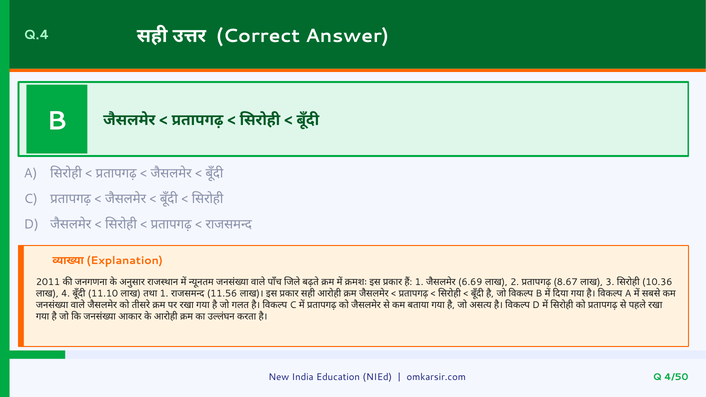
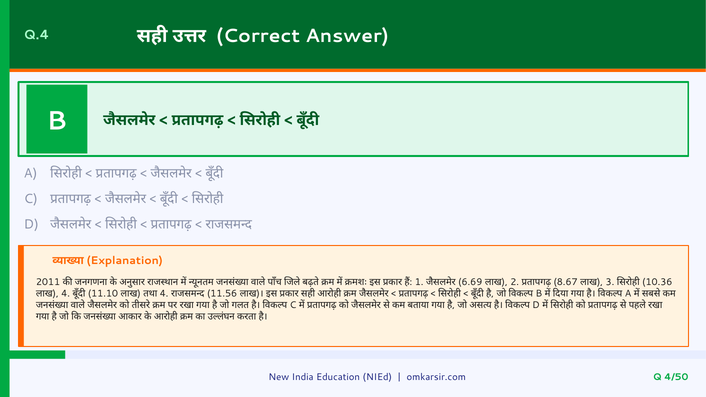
1 at (164, 294): 1 -> 4
